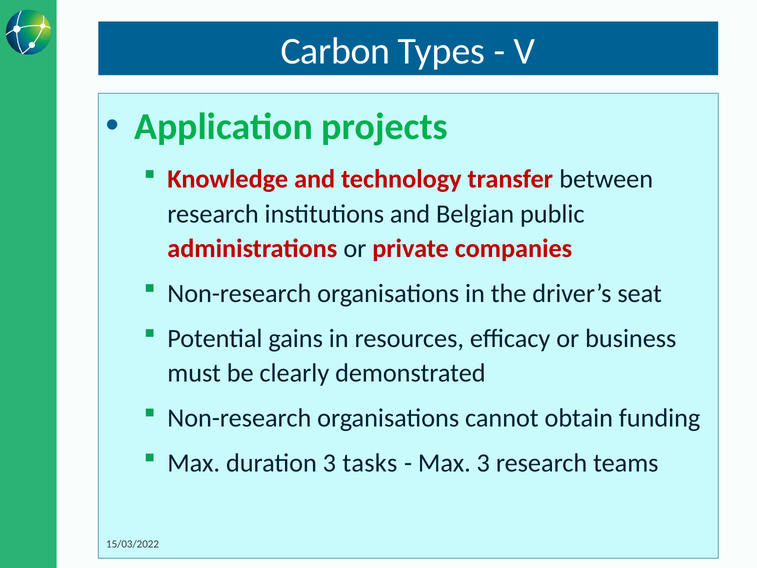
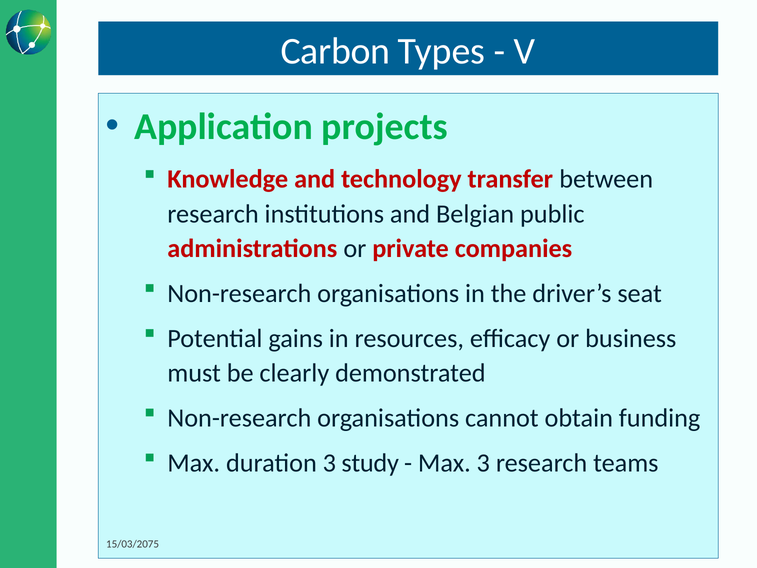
tasks: tasks -> study
15/03/2022: 15/03/2022 -> 15/03/2075
